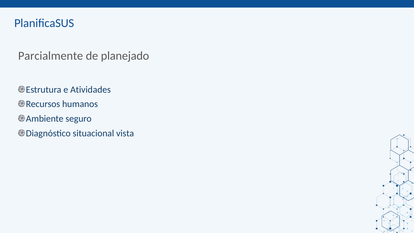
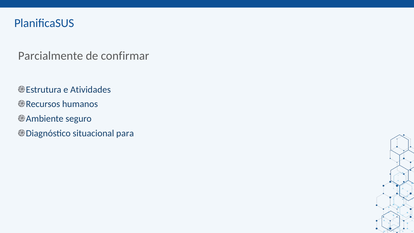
planejado: planejado -> confirmar
vista: vista -> para
